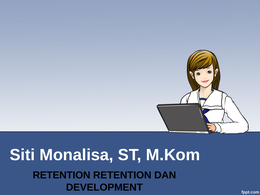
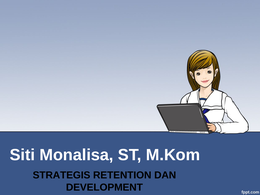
RETENTION at (62, 175): RETENTION -> STRATEGIS
